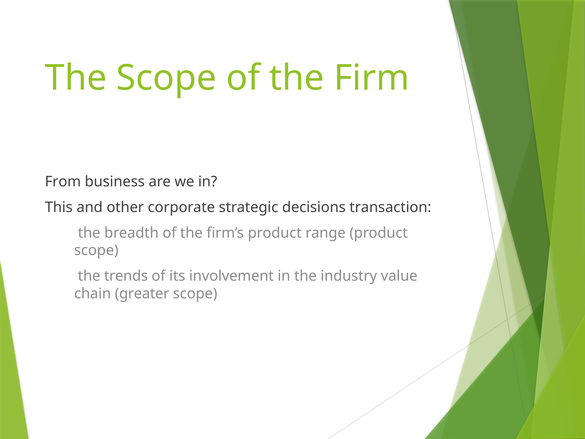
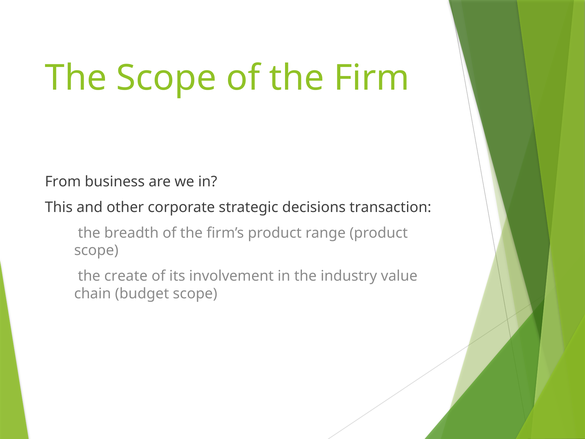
trends: trends -> create
greater: greater -> budget
